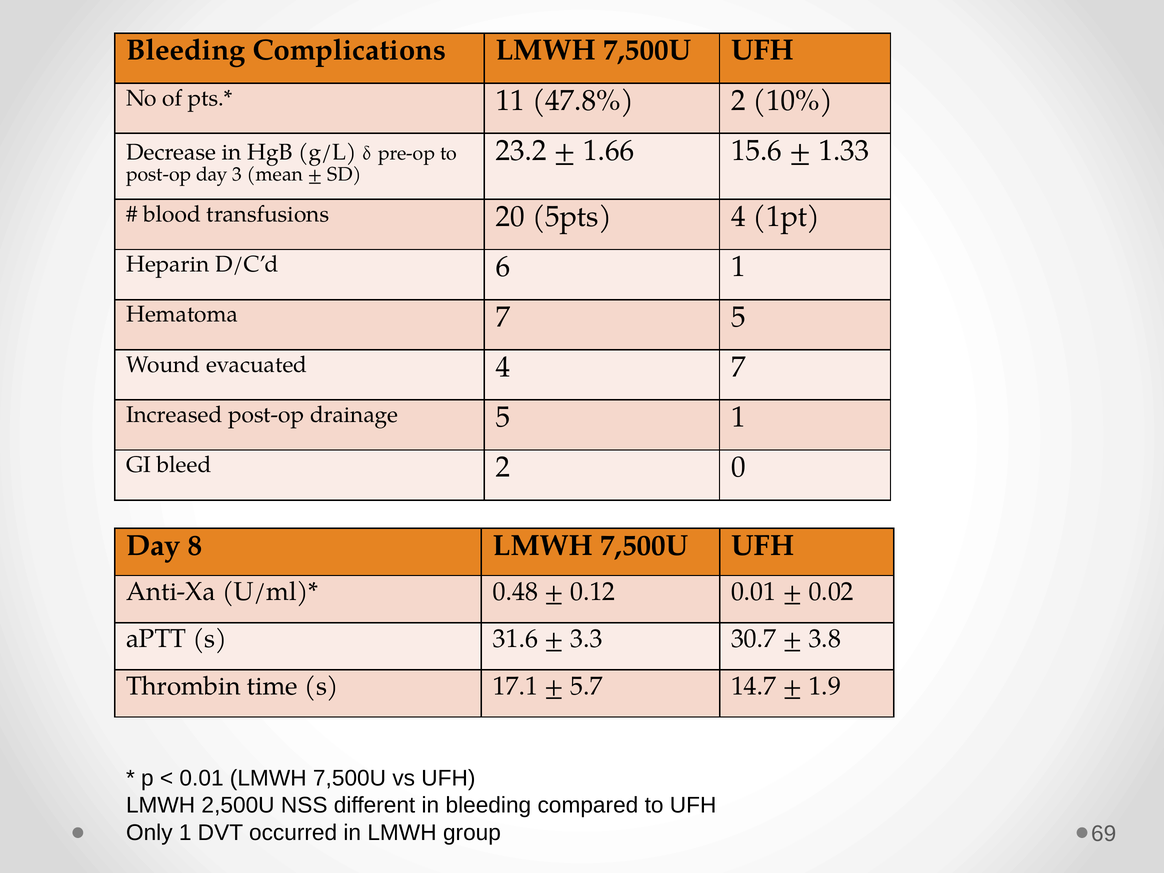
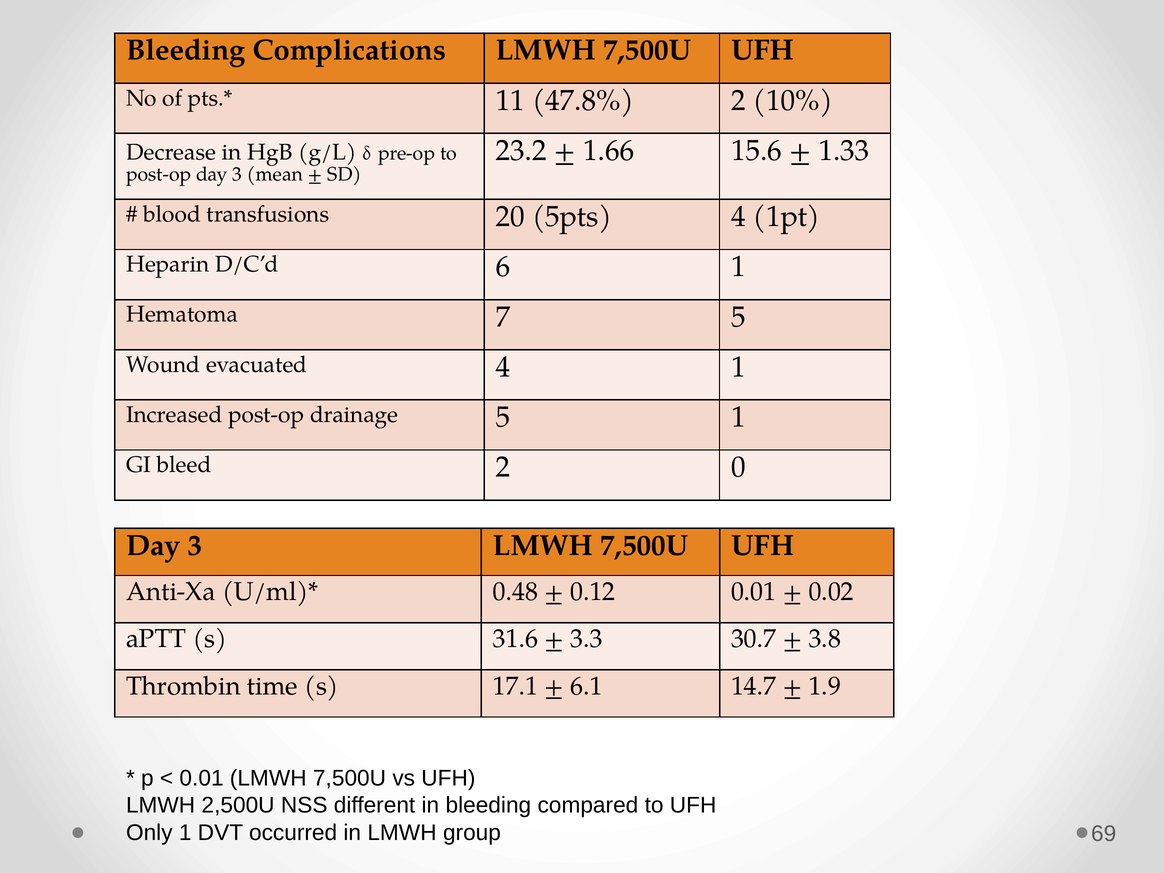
4 7: 7 -> 1
8 at (195, 545): 8 -> 3
5.7: 5.7 -> 6.1
